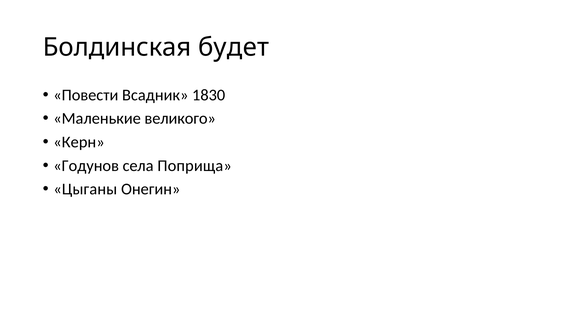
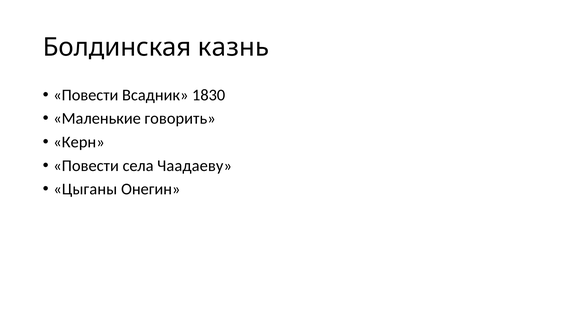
будет: будет -> казнь
великого: великого -> говорить
Годунов at (86, 165): Годунов -> Повести
Поприща: Поприща -> Чаадаеву
